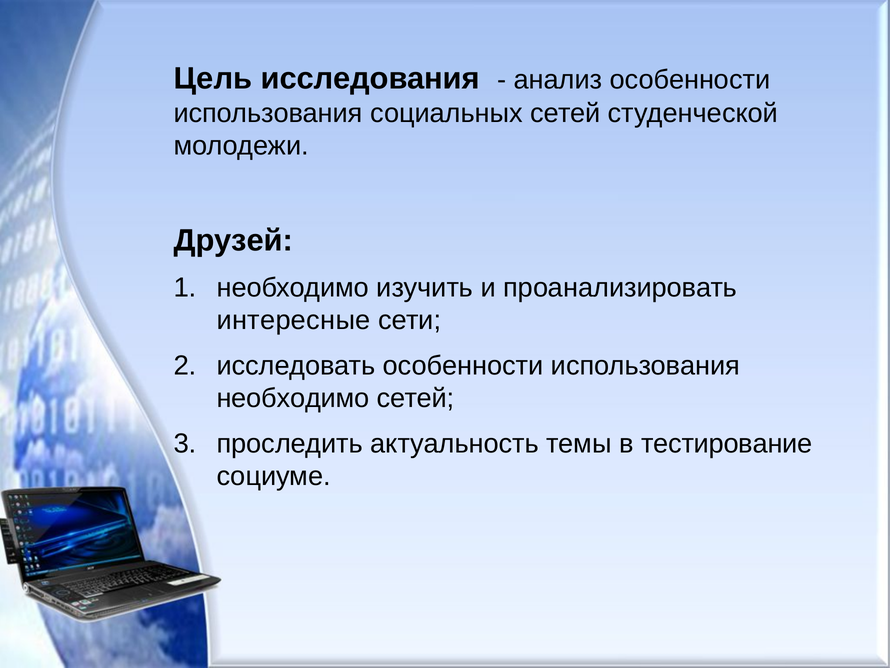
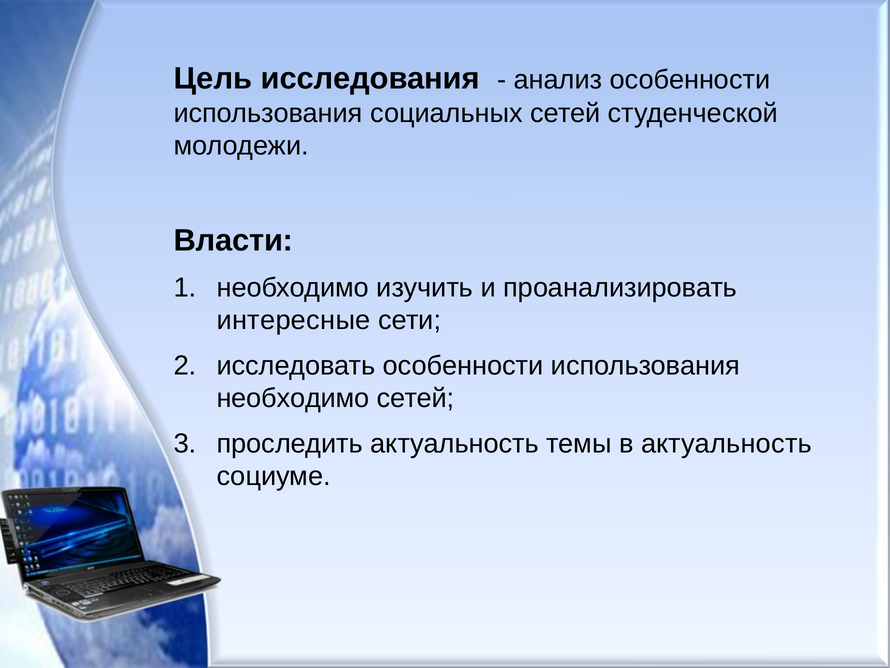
Друзей: Друзей -> Власти
в тестирование: тестирование -> актуальность
